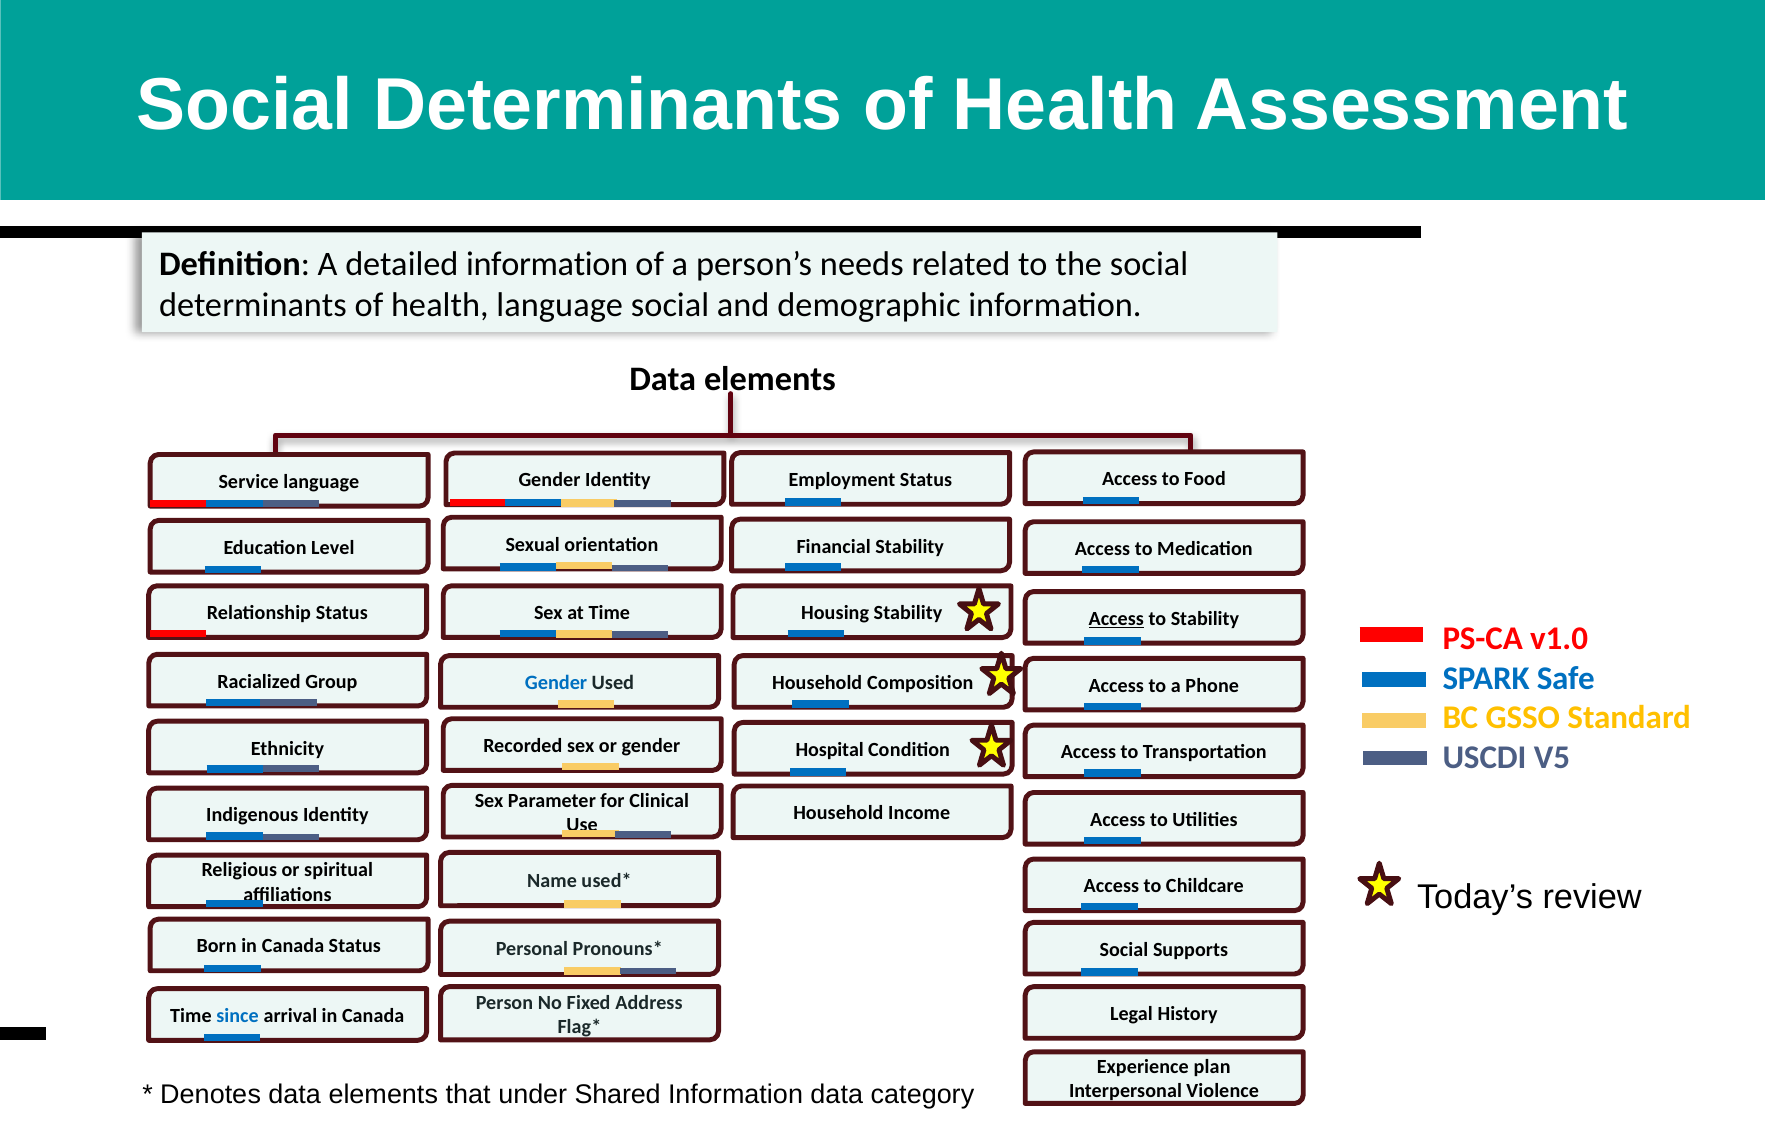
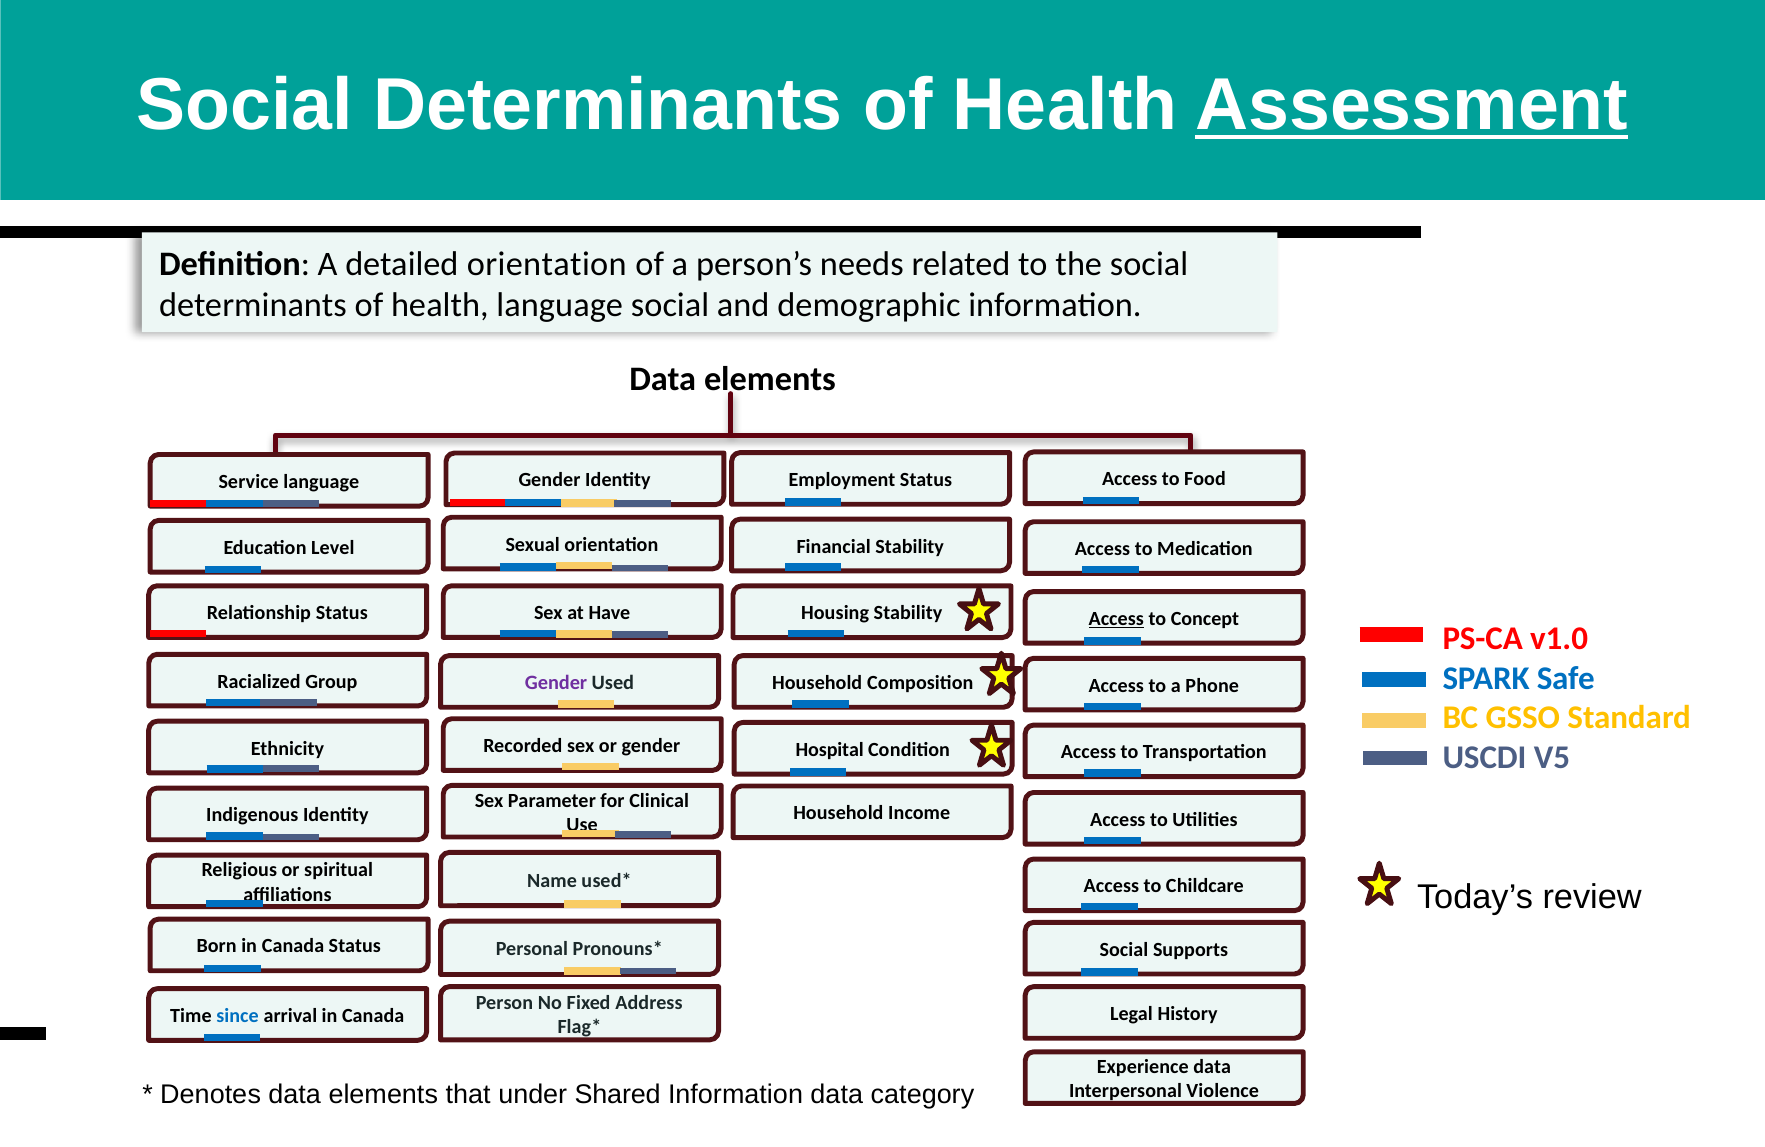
Assessment underline: none -> present
detailed information: information -> orientation
at Time: Time -> Have
to Stability: Stability -> Concept
Gender at (556, 683) colour: blue -> purple
Experience plan: plan -> data
